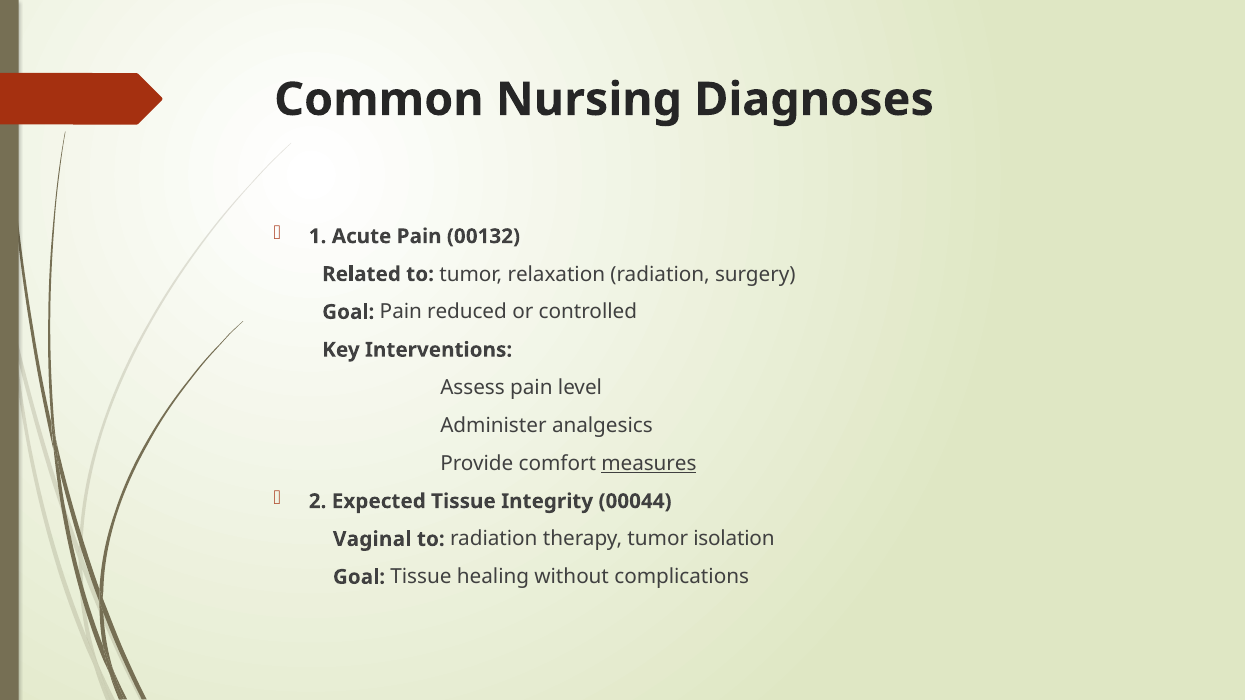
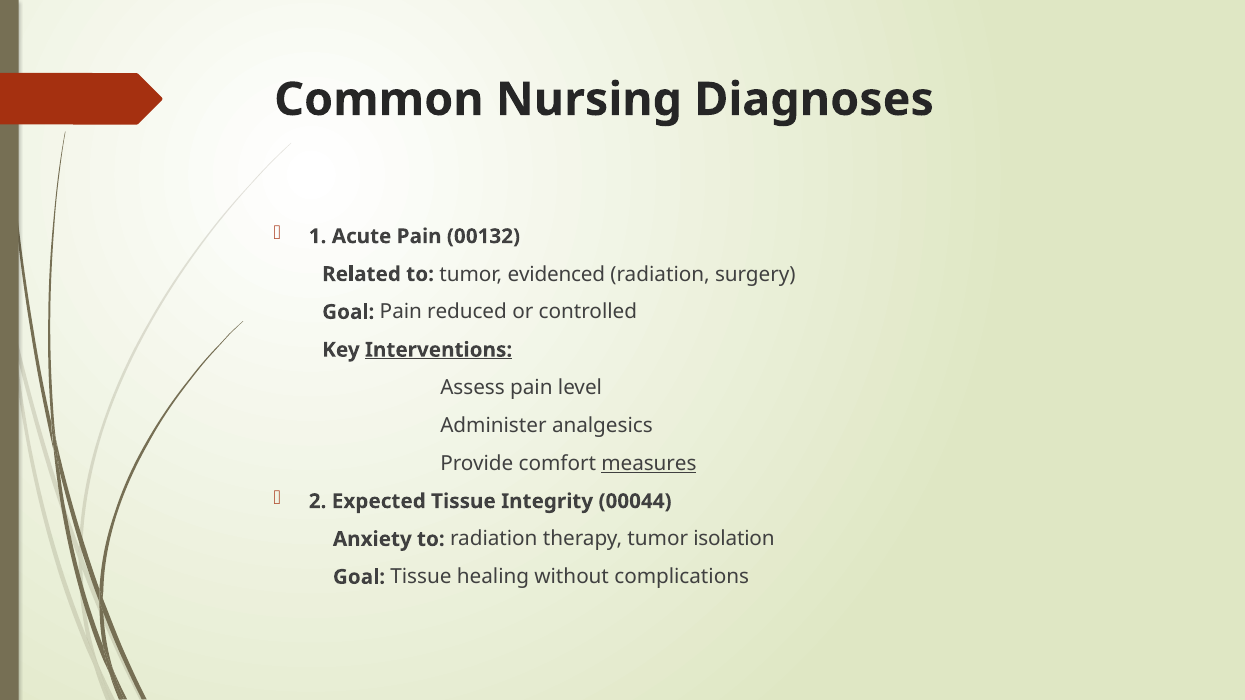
relaxation: relaxation -> evidenced
Interventions underline: none -> present
Vaginal: Vaginal -> Anxiety
